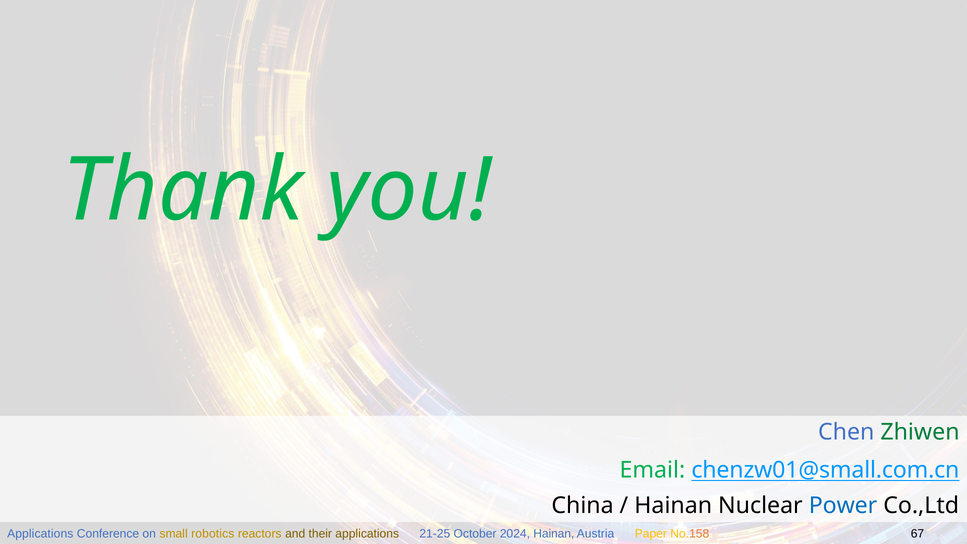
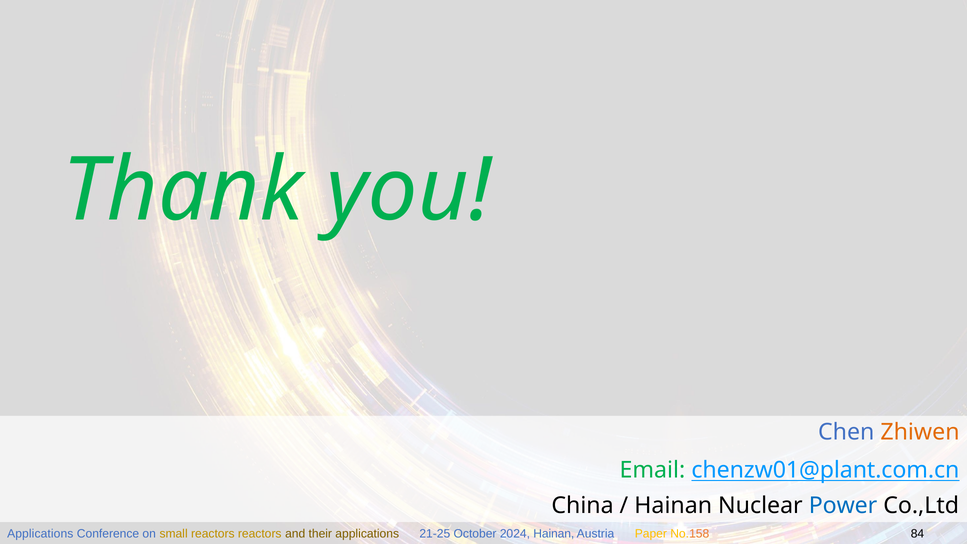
Zhiwen colour: green -> orange
chenzw01@small.com.cn: chenzw01@small.com.cn -> chenzw01@plant.com.cn
small robotics: robotics -> reactors
67: 67 -> 84
